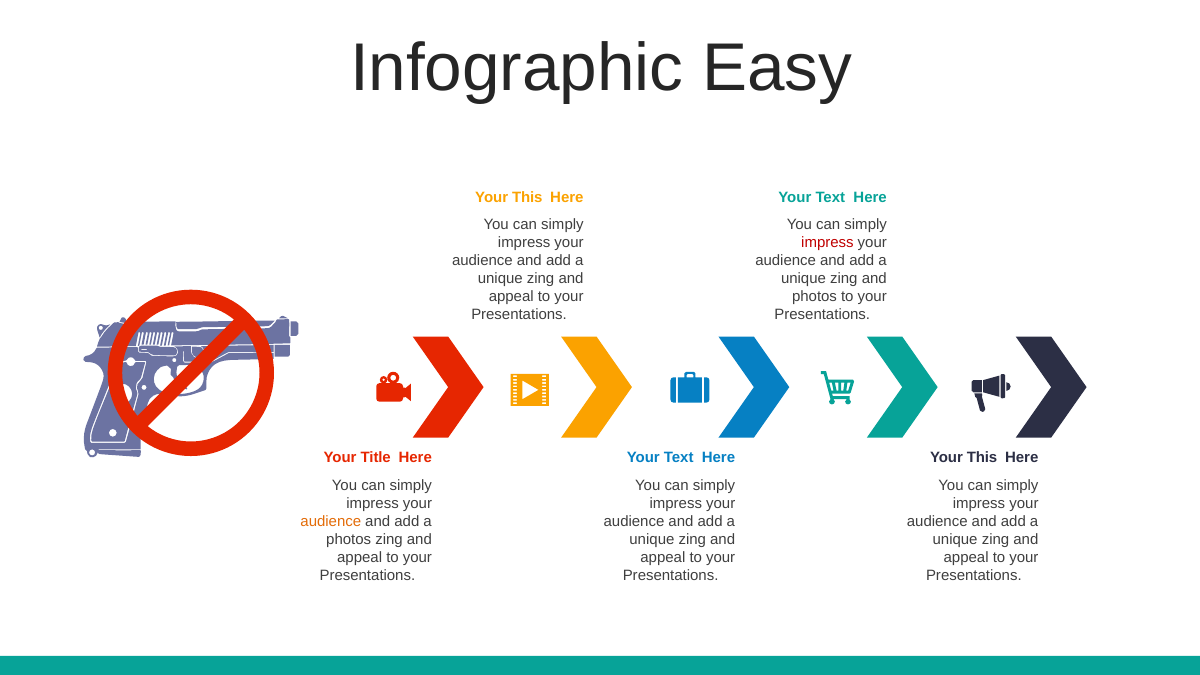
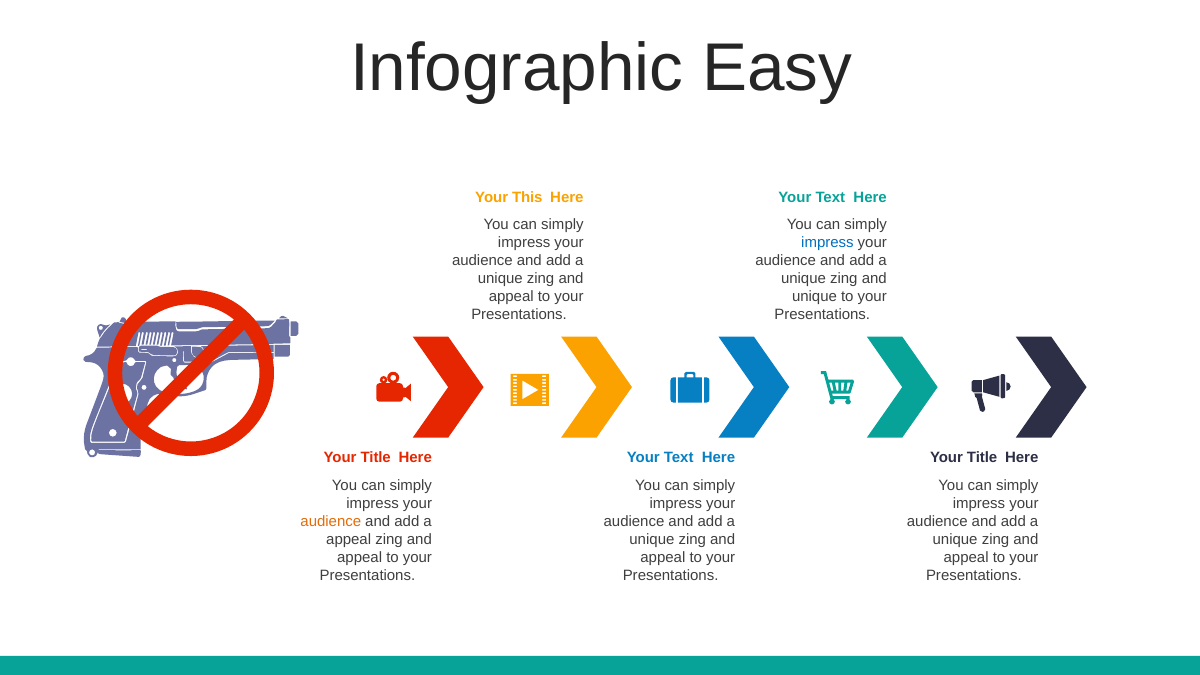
impress at (827, 243) colour: red -> blue
photos at (815, 297): photos -> unique
This at (982, 458): This -> Title
photos at (349, 539): photos -> appeal
